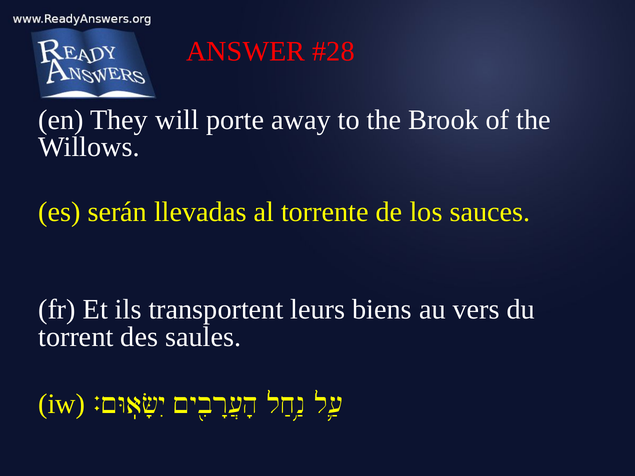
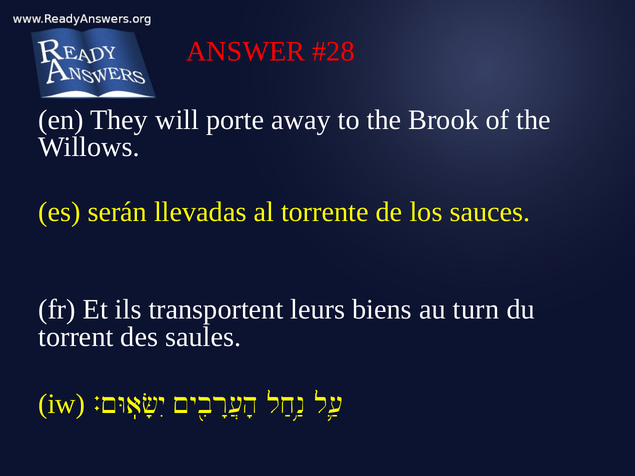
vers: vers -> turn
